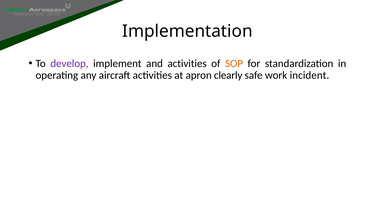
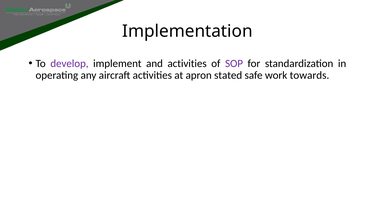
SOP colour: orange -> purple
clearly: clearly -> stated
incident: incident -> towards
